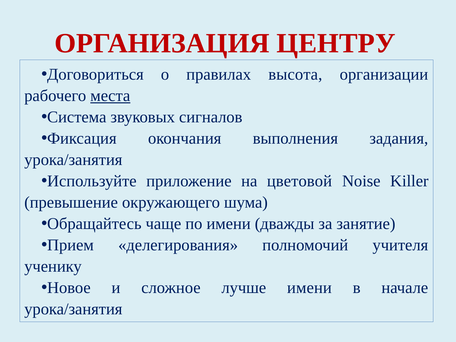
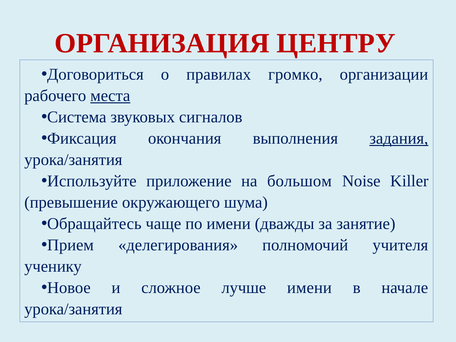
высота: высота -> громко
задания underline: none -> present
цветовой: цветовой -> большом
